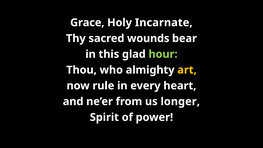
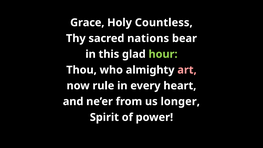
Incarnate: Incarnate -> Countless
wounds: wounds -> nations
art colour: yellow -> pink
